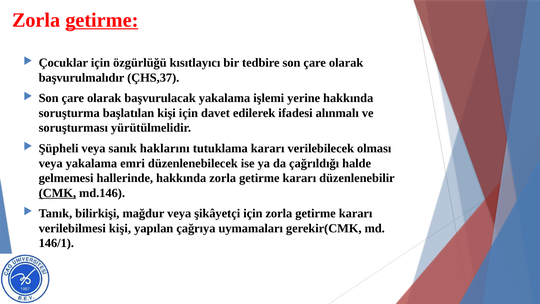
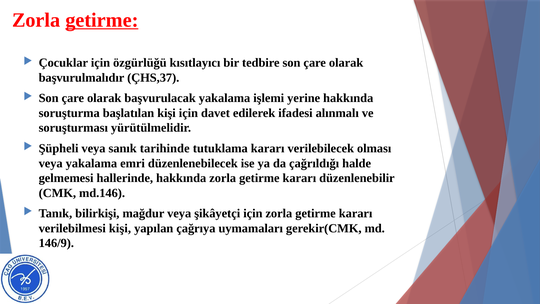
haklarını: haklarını -> tarihinde
CMK underline: present -> none
146/1: 146/1 -> 146/9
